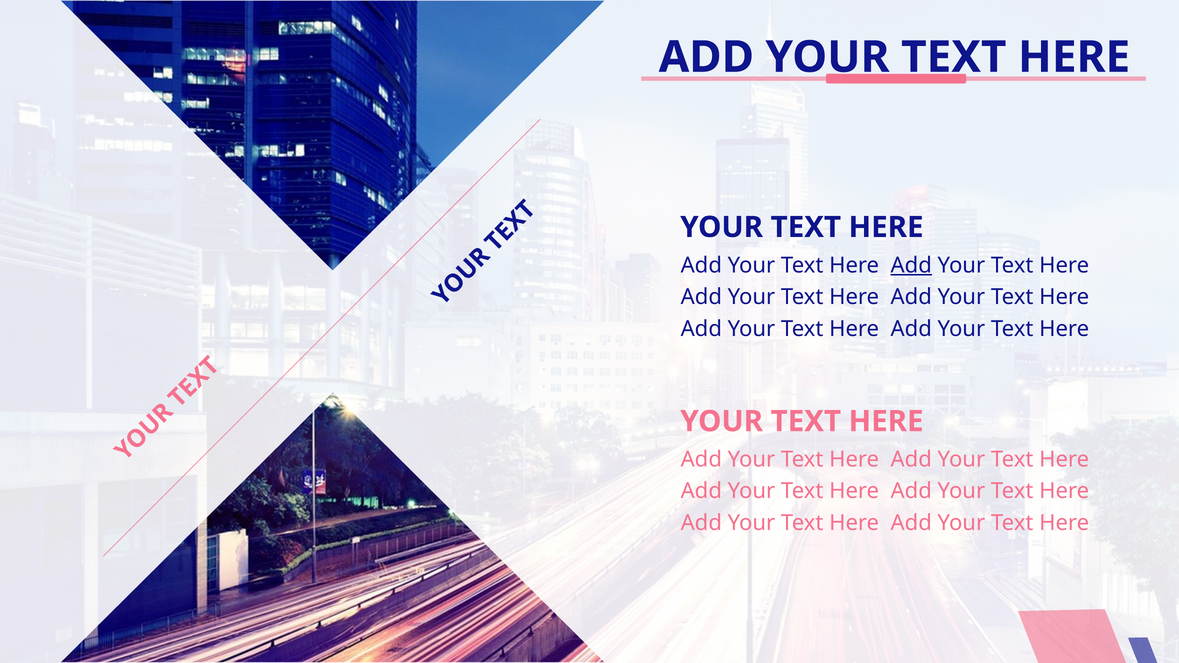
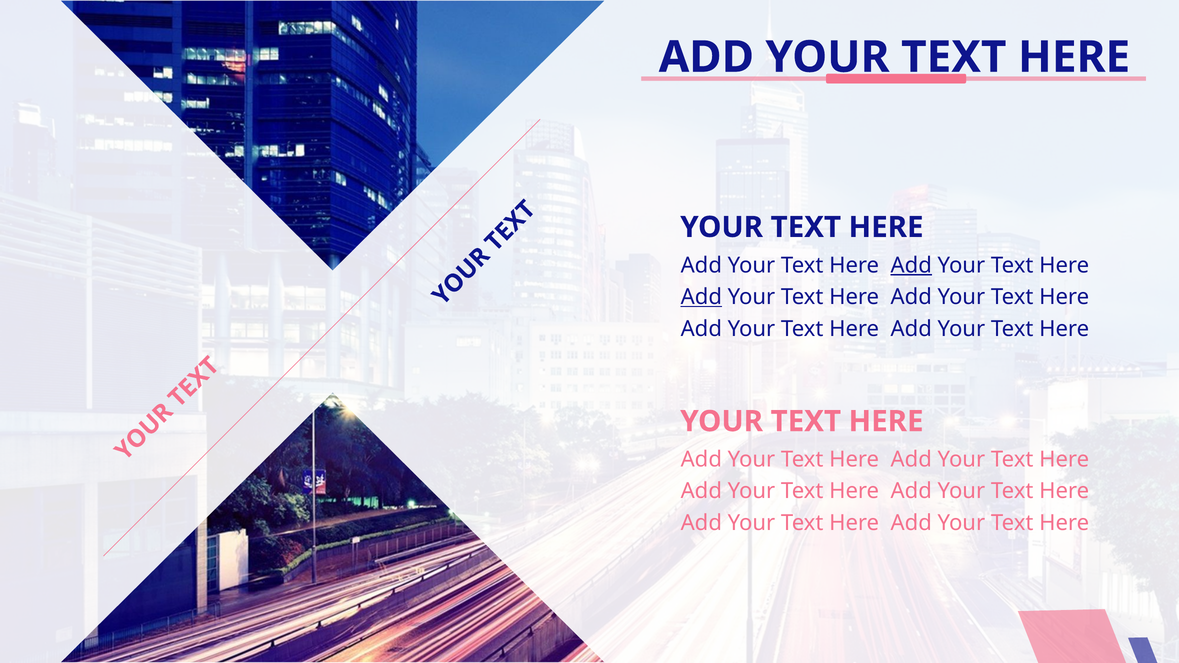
Add at (701, 297) underline: none -> present
